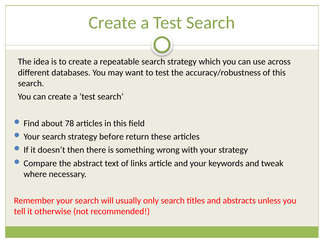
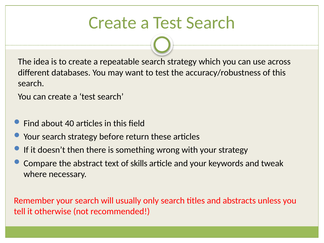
78: 78 -> 40
links: links -> skills
